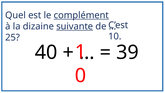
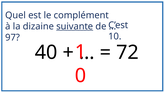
complément underline: present -> none
25: 25 -> 97
39: 39 -> 72
